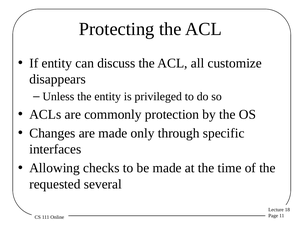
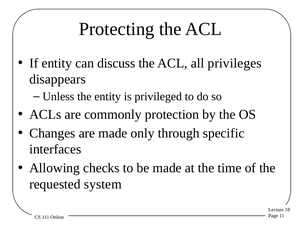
customize: customize -> privileges
several: several -> system
